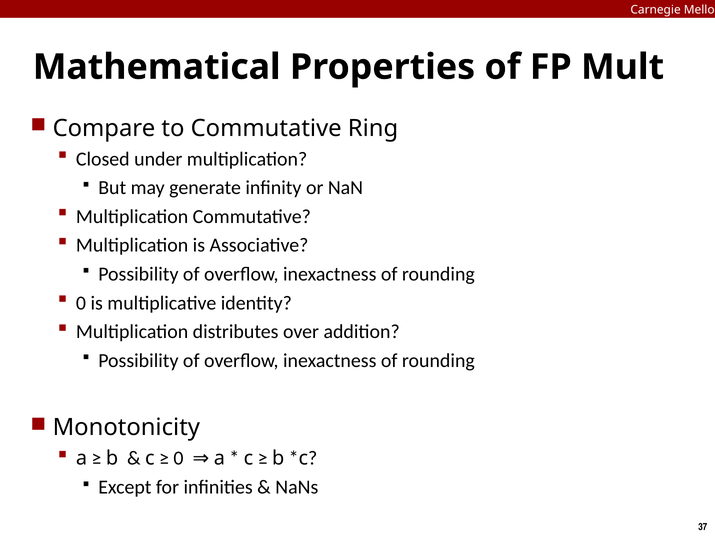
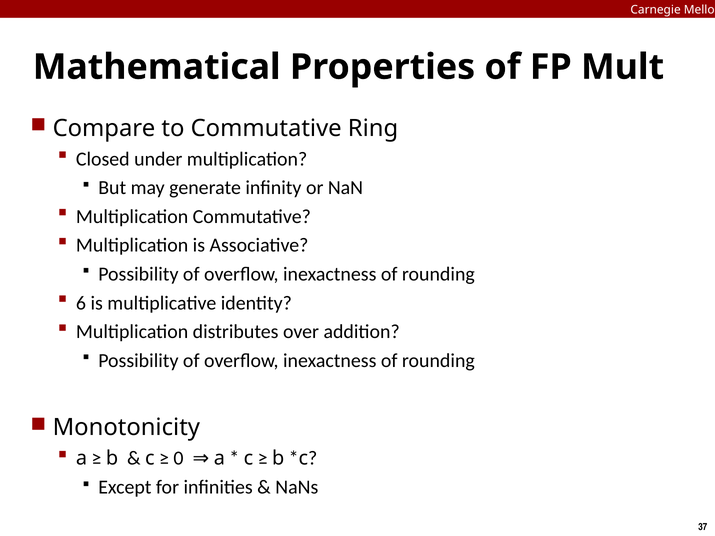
0 at (81, 303): 0 -> 6
